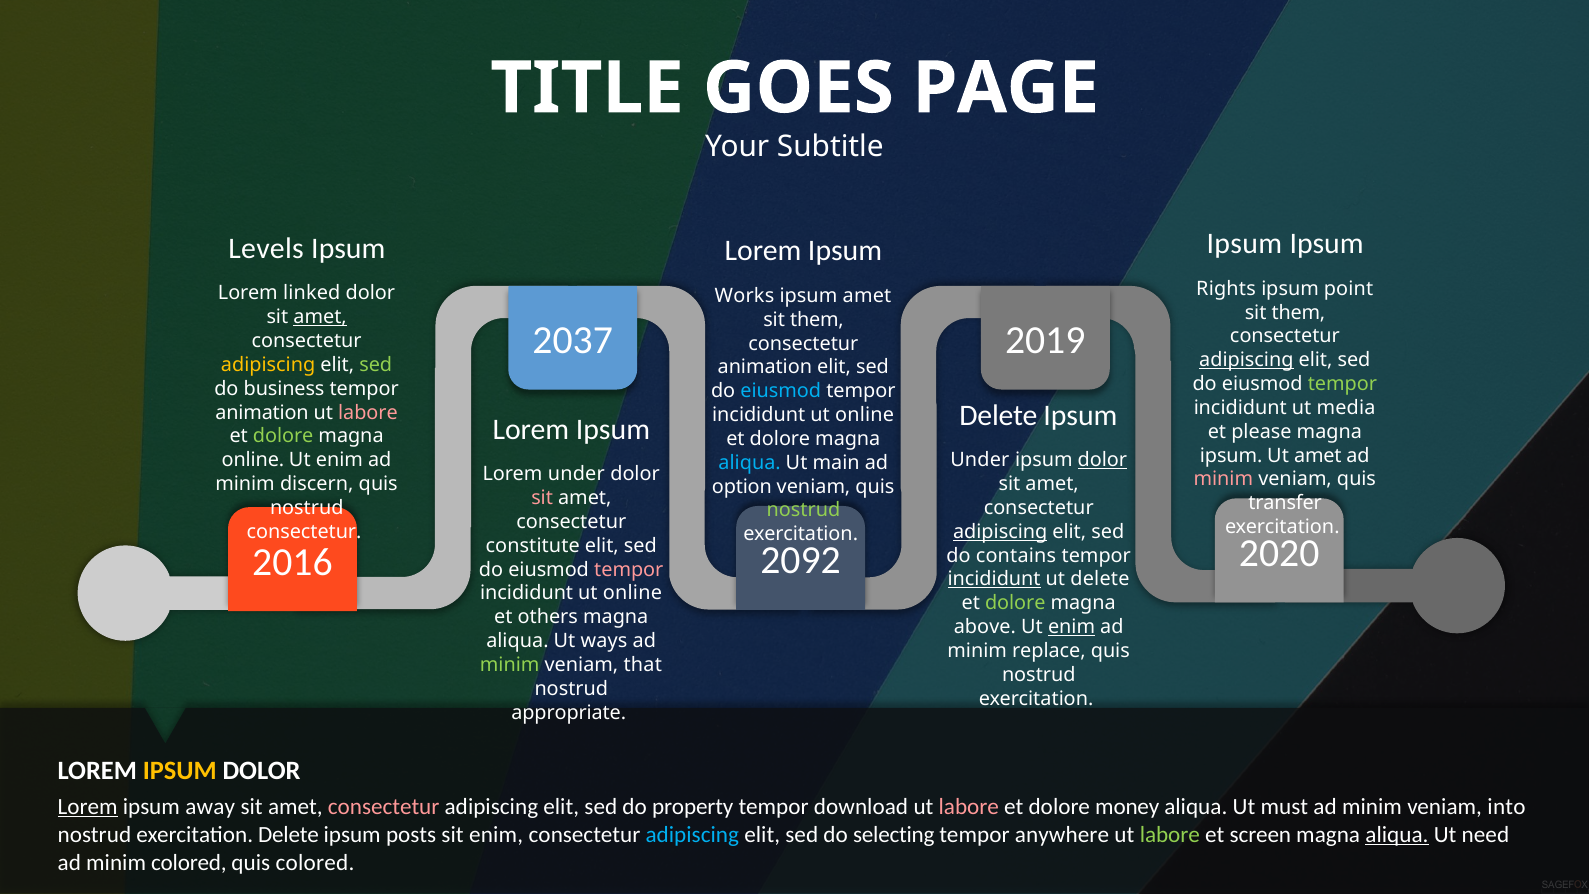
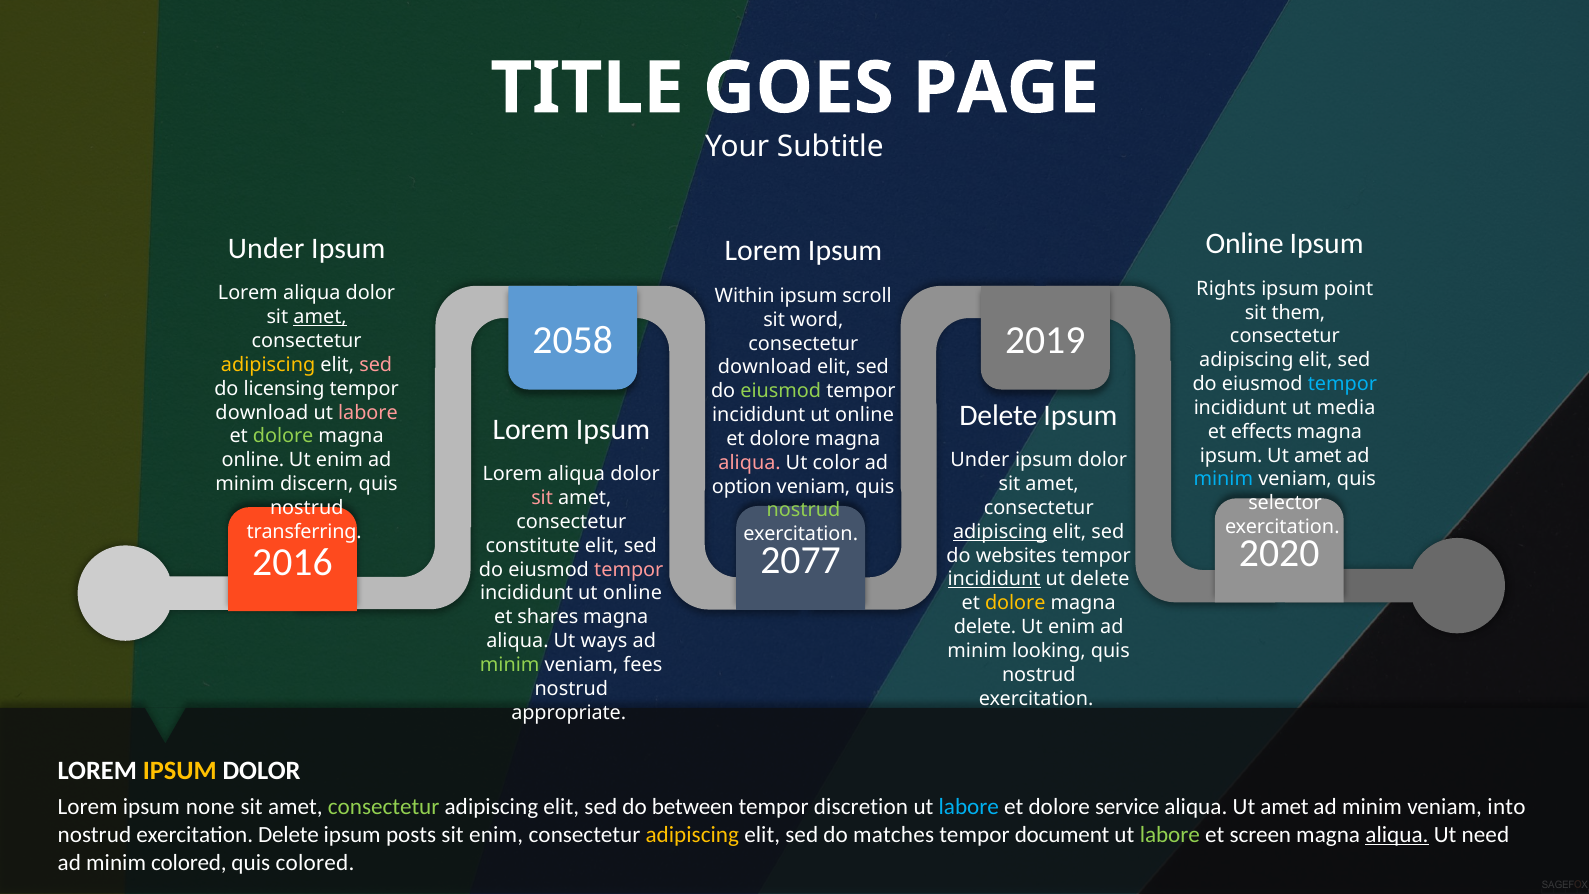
Ipsum at (1244, 244): Ipsum -> Online
Levels at (266, 248): Levels -> Under
linked at (312, 293): linked -> aliqua
Works: Works -> Within
ipsum amet: amet -> scroll
them at (817, 320): them -> word
2037: 2037 -> 2058
adipiscing at (1246, 360) underline: present -> none
sed at (376, 365) colour: light green -> pink
animation at (765, 367): animation -> download
tempor at (1342, 384) colour: light green -> light blue
business: business -> licensing
eiusmod at (781, 391) colour: light blue -> light green
animation at (262, 412): animation -> download
please: please -> effects
dolor at (1102, 460) underline: present -> none
aliqua at (750, 463) colour: light blue -> pink
main: main -> color
under at (576, 474): under -> aliqua
minim at (1223, 479) colour: pink -> light blue
transfer: transfer -> selector
consectetur at (304, 532): consectetur -> transferring
2092: 2092 -> 2077
contains: contains -> websites
dolore at (1015, 603) colour: light green -> yellow
others: others -> shares
above at (985, 627): above -> delete
enim at (1072, 627) underline: present -> none
replace: replace -> looking
that: that -> fees
Lorem at (88, 807) underline: present -> none
away: away -> none
consectetur at (384, 807) colour: pink -> light green
property: property -> between
download: download -> discretion
labore at (969, 807) colour: pink -> light blue
money: money -> service
aliqua Ut must: must -> amet
adipiscing at (692, 834) colour: light blue -> yellow
selecting: selecting -> matches
anywhere: anywhere -> document
